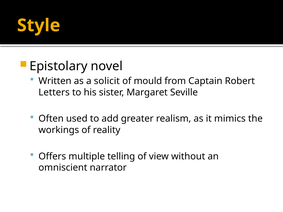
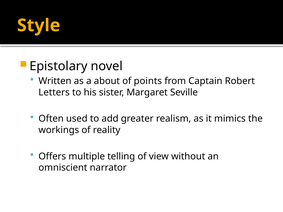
solicit: solicit -> about
mould: mould -> points
